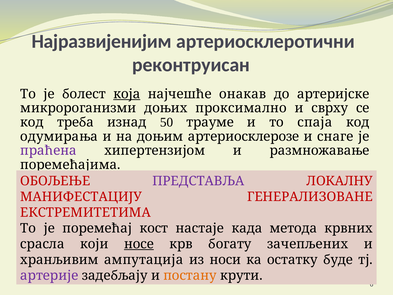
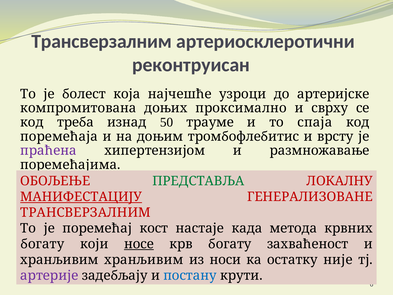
Најразвијенијим at (102, 41): Најразвијенијим -> Трансверзалним
која underline: present -> none
онакав: онакав -> узроци
микророганизми: микророганизми -> компромитована
одумирања: одумирања -> поремећаја
артериосклерозе: артериосклерозе -> тромбофлебитис
снаге: снаге -> врсту
ПРЕДСТАВЉА colour: purple -> green
МАНИФЕСТАЦИЈУ underline: none -> present
ЕКСТРЕМИТЕТИМА at (86, 212): ЕКСТРЕМИТЕТИМА -> ТРАНСВЕРЗАЛНИМ
срасла at (42, 244): срасла -> богату
зачепљених: зачепљених -> захваћеност
хранљивим ампутација: ампутација -> хранљивим
буде: буде -> није
постану colour: orange -> blue
